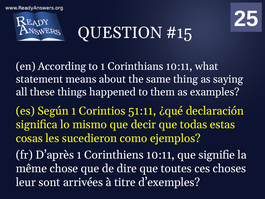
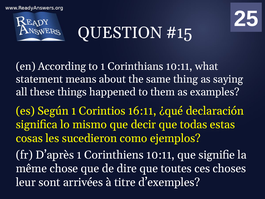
51:11: 51:11 -> 16:11
